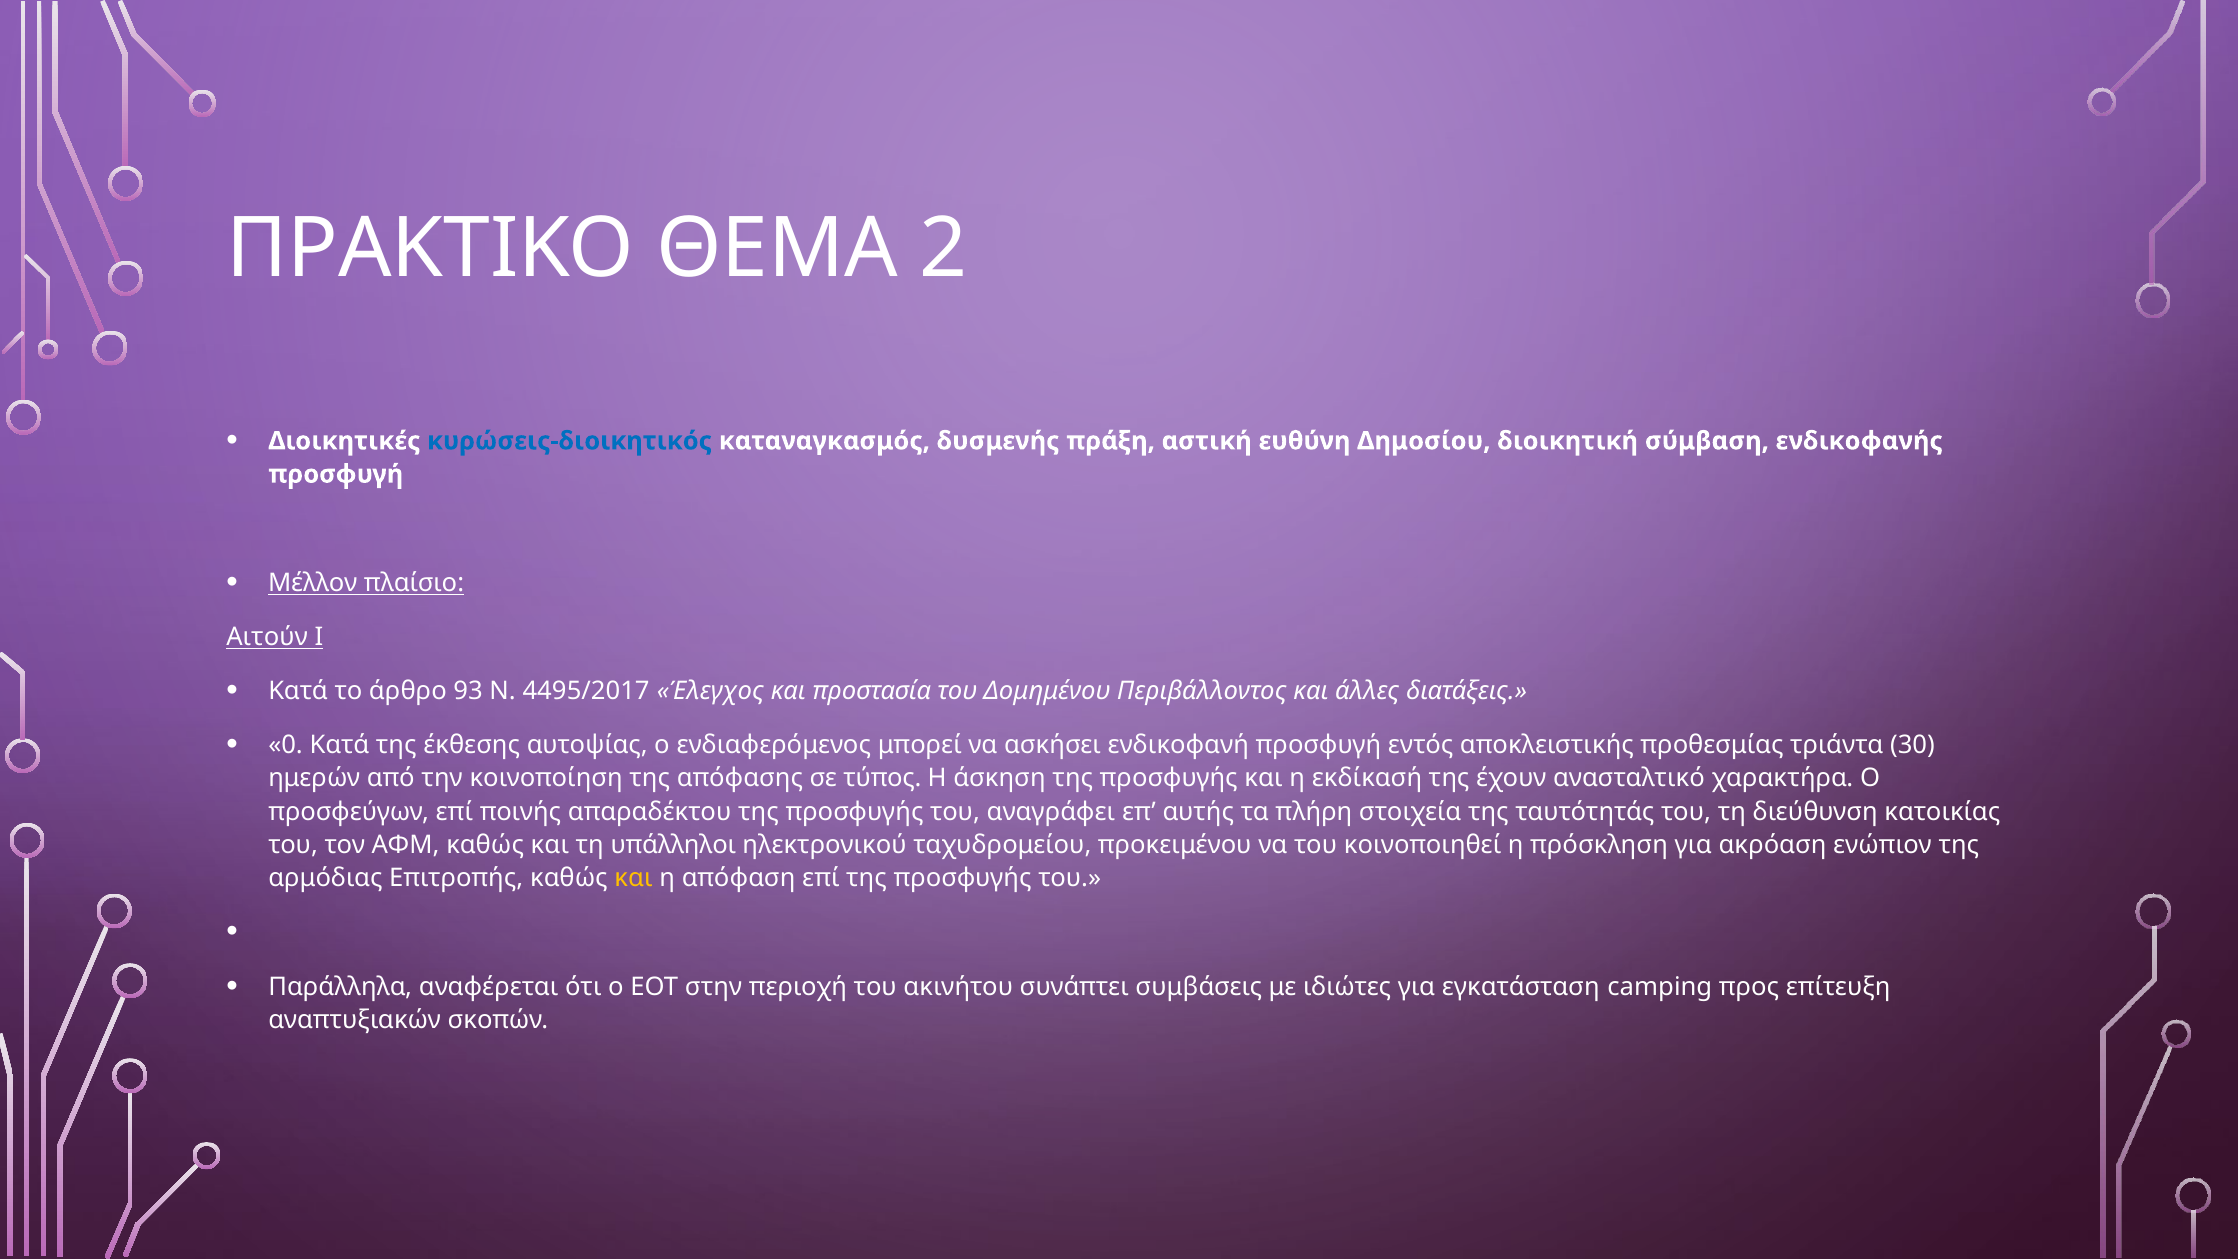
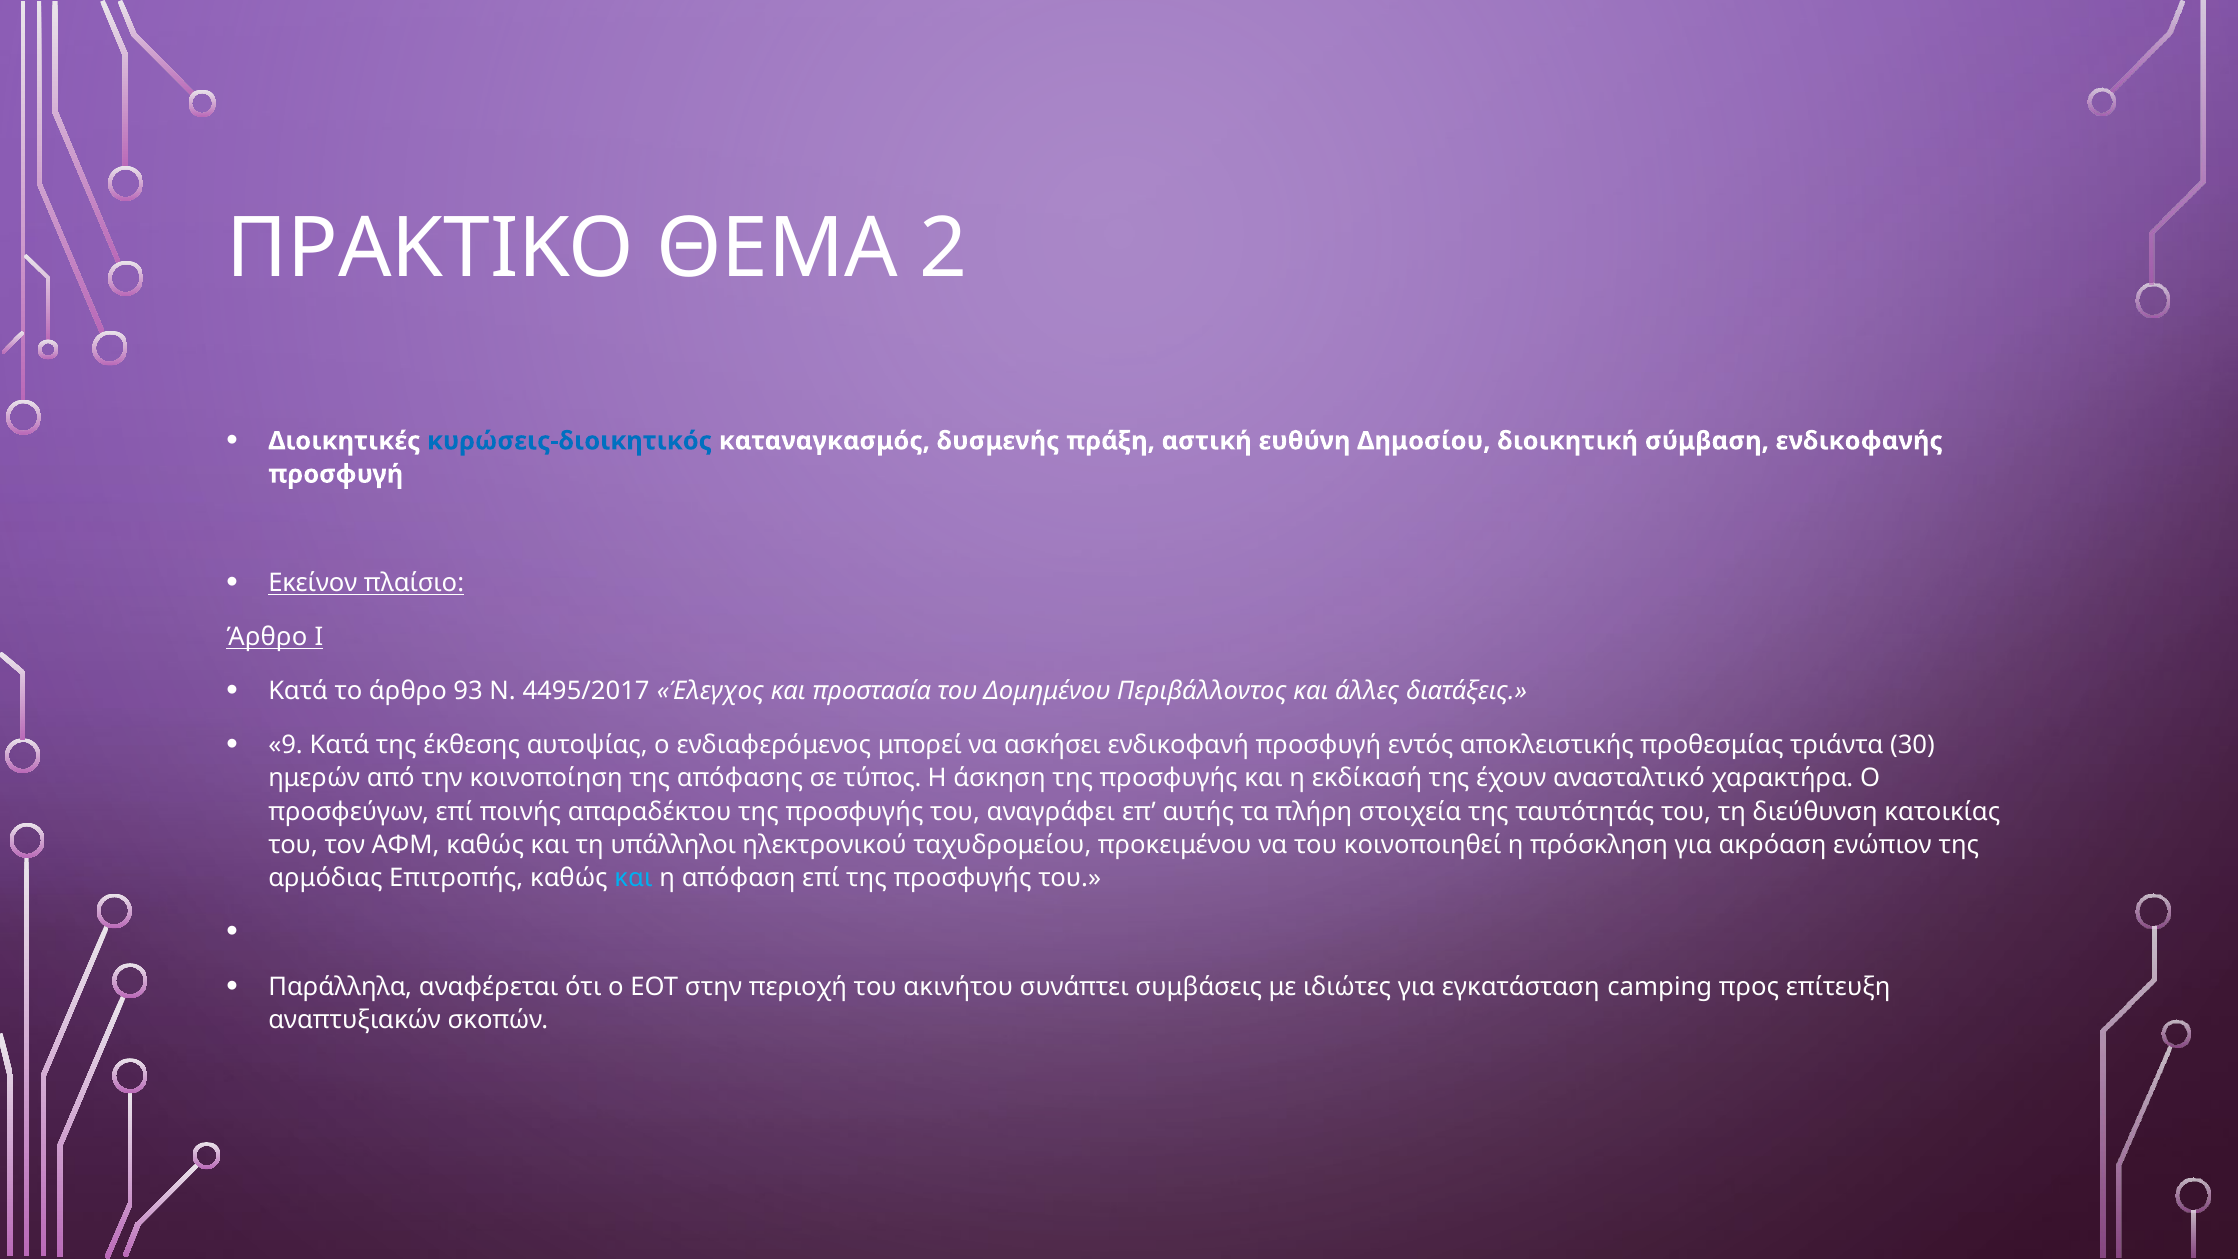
Μέλλον: Μέλλον -> Εκείνον
Αιτούν at (267, 637): Αιτούν -> Άρθρο
0: 0 -> 9
και at (634, 878) colour: yellow -> light blue
